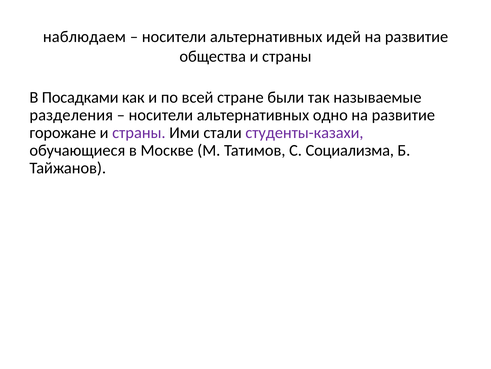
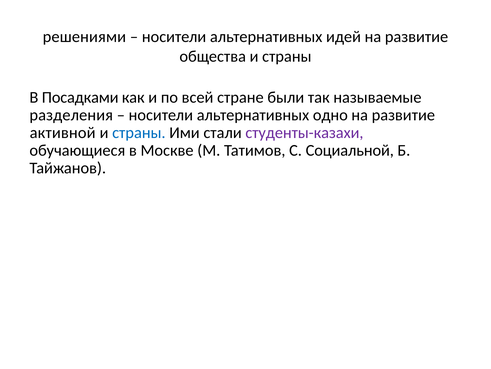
наблюдаем: наблюдаем -> решениями
горожане: горожане -> активной
страны at (139, 132) colour: purple -> blue
Социализма: Социализма -> Социальной
